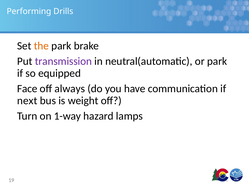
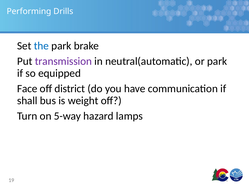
the colour: orange -> blue
always: always -> district
next: next -> shall
1-way: 1-way -> 5-way
